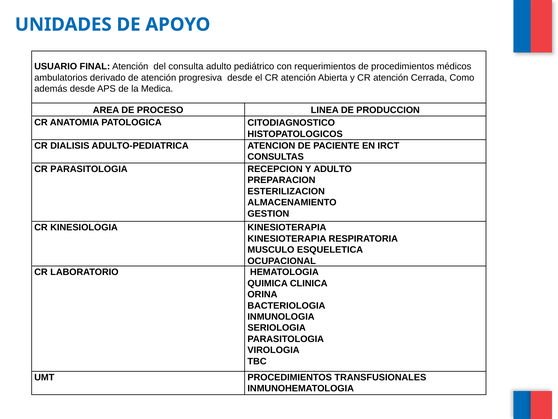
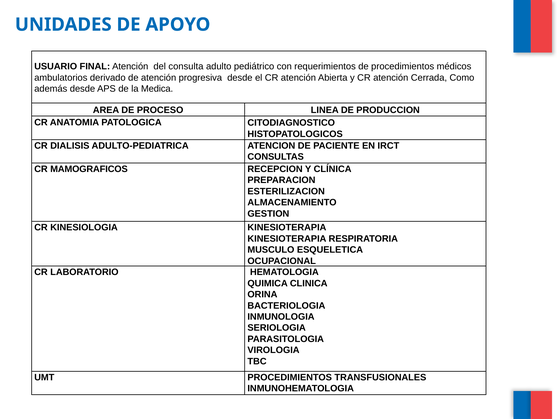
CR PARASITOLOGIA: PARASITOLOGIA -> MAMOGRAFICOS
Y ADULTO: ADULTO -> CLÍNICA
